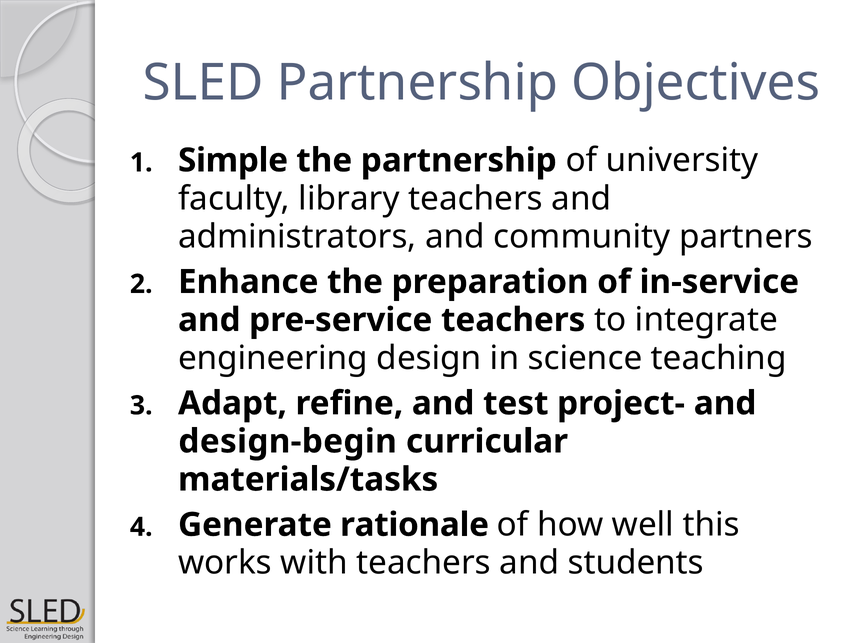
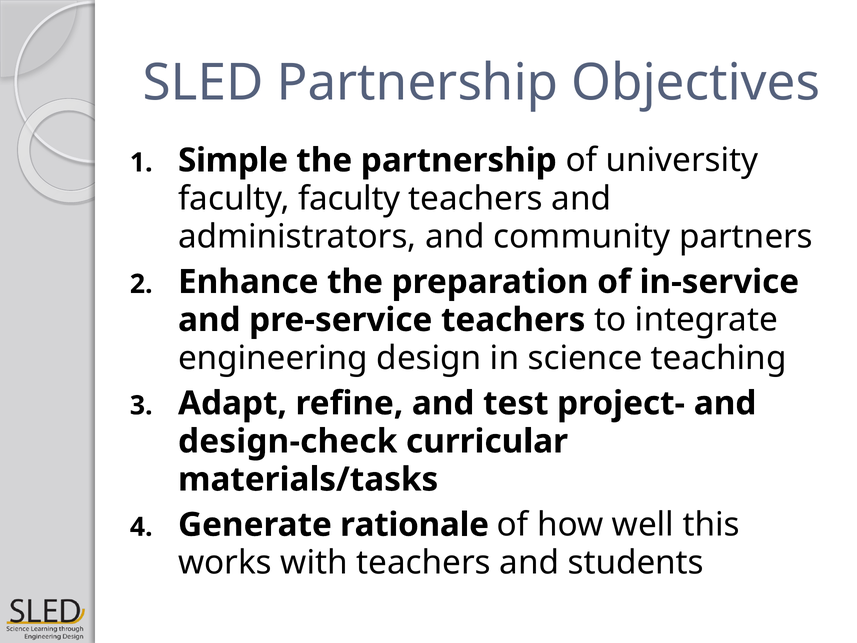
faculty library: library -> faculty
design-begin: design-begin -> design-check
